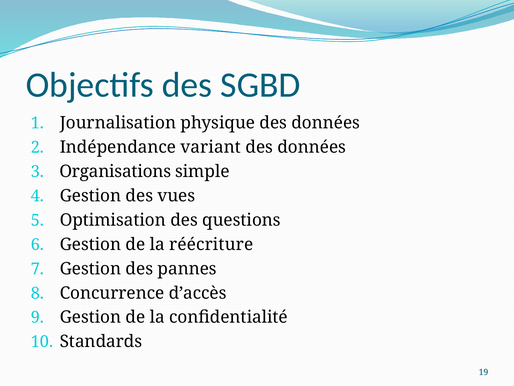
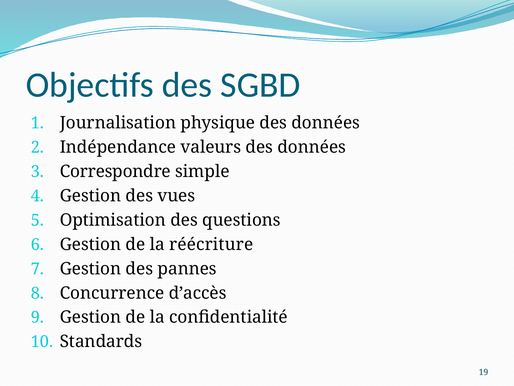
variant: variant -> valeurs
Organisations: Organisations -> Correspondre
